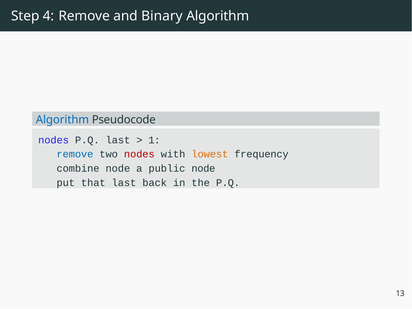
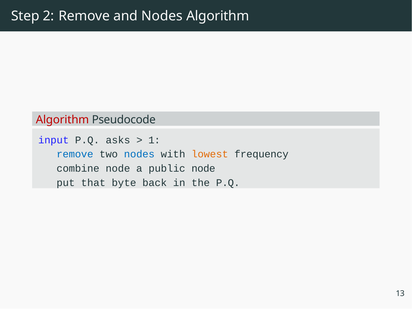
4: 4 -> 2
and Binary: Binary -> Nodes
Algorithm at (62, 120) colour: blue -> red
nodes at (54, 140): nodes -> input
P.Q last: last -> asks
nodes at (139, 154) colour: red -> blue
that last: last -> byte
